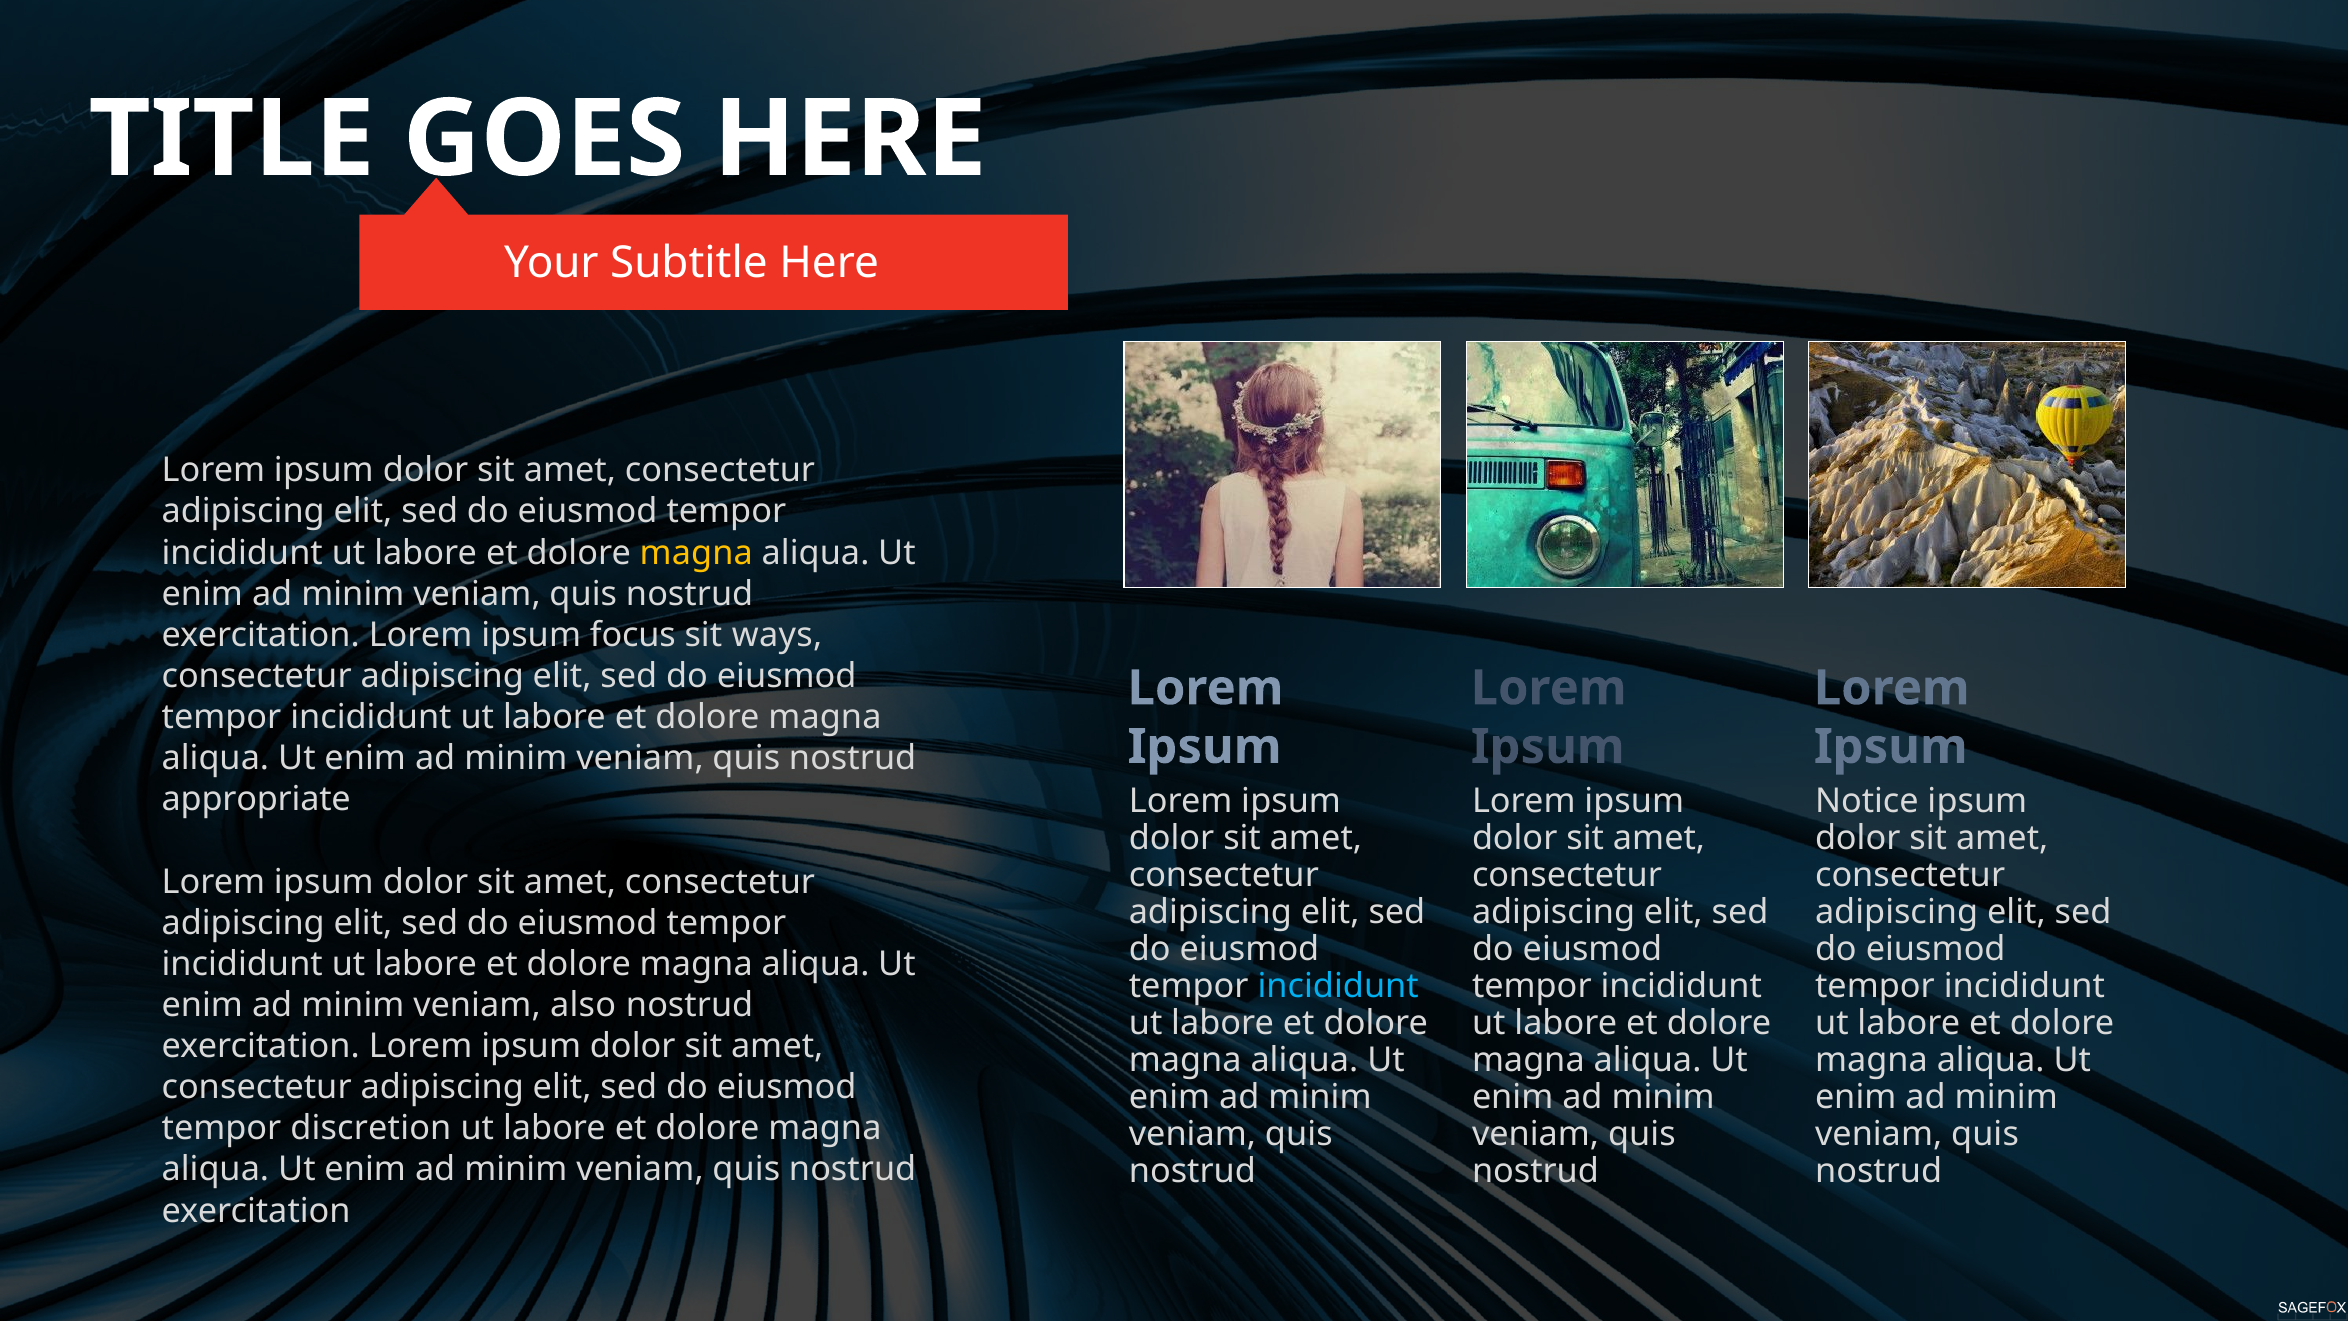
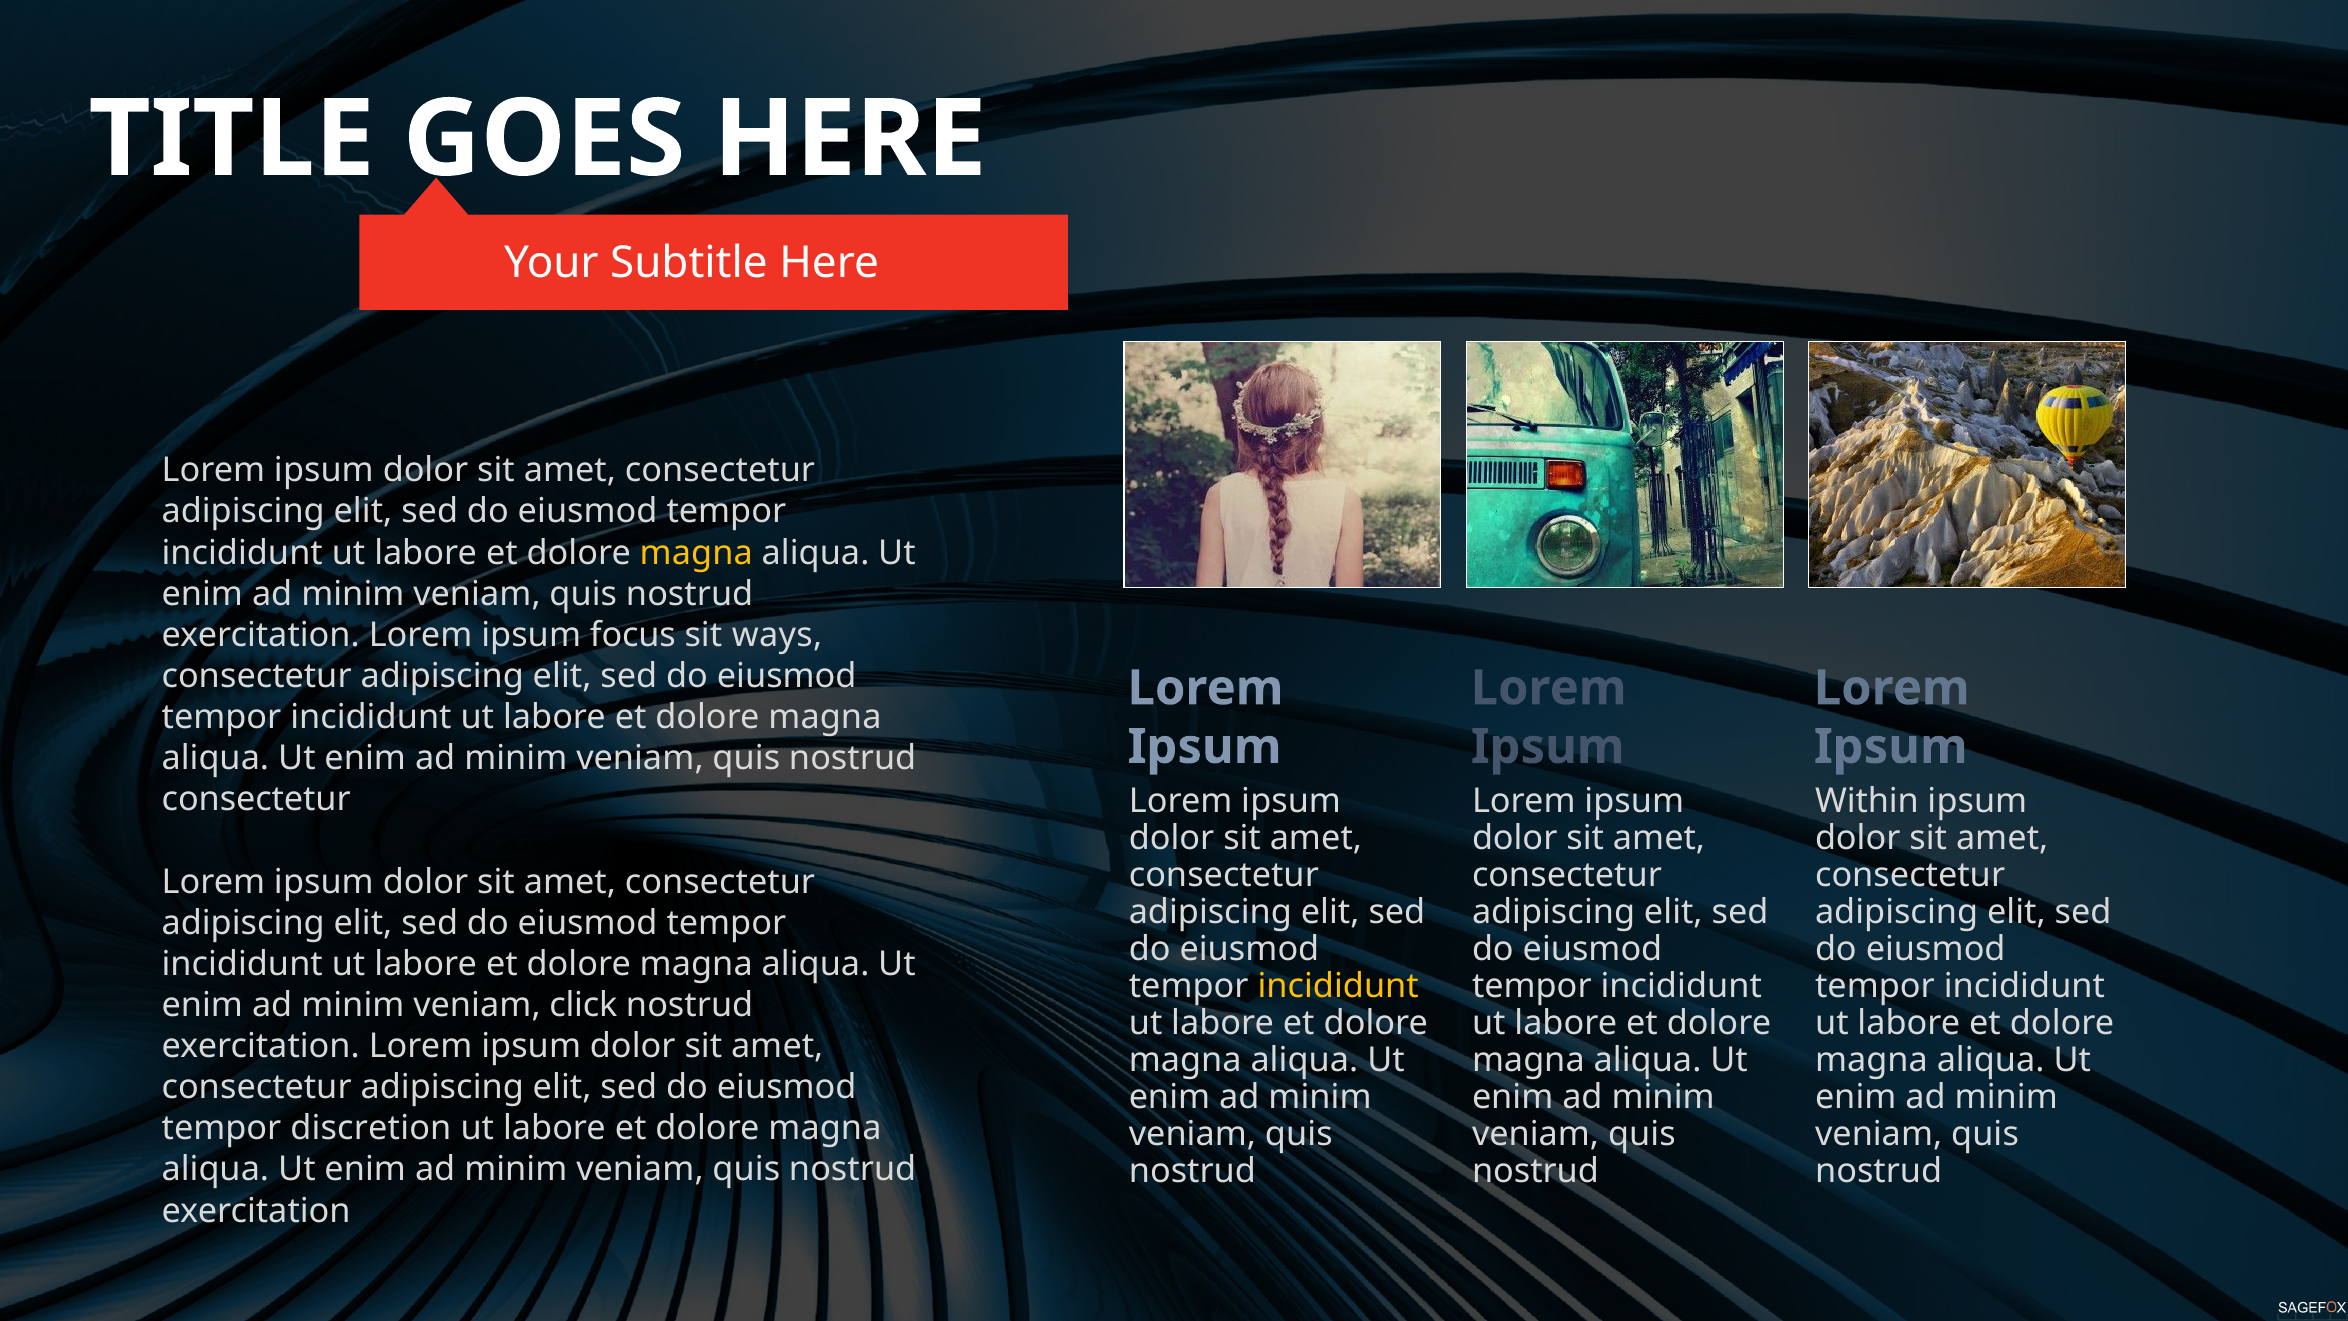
appropriate at (256, 799): appropriate -> consectetur
Notice: Notice -> Within
incididunt at (1338, 986) colour: light blue -> yellow
also: also -> click
